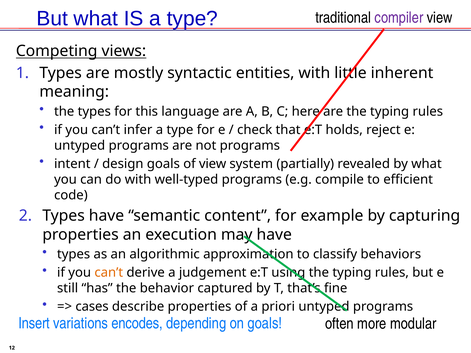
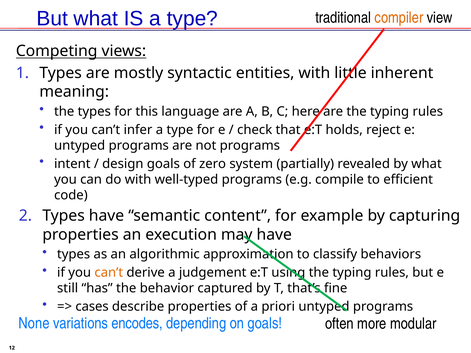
compiler colour: purple -> orange
of view: view -> zero
Insert: Insert -> None
